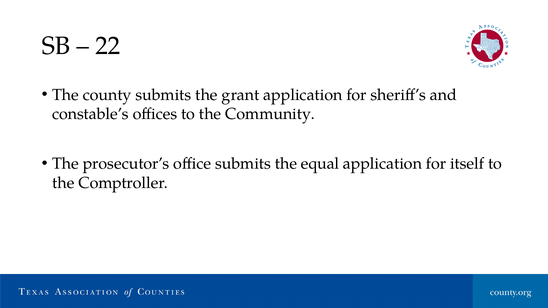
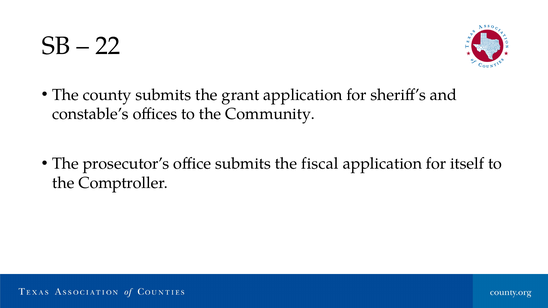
equal: equal -> fiscal
